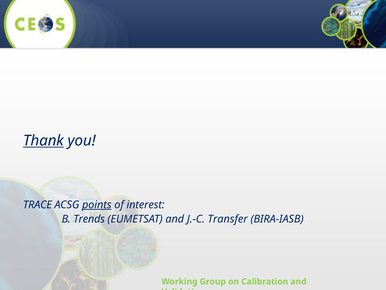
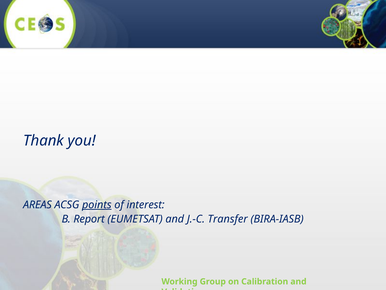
Thank underline: present -> none
TRACE: TRACE -> AREAS
Trends: Trends -> Report
